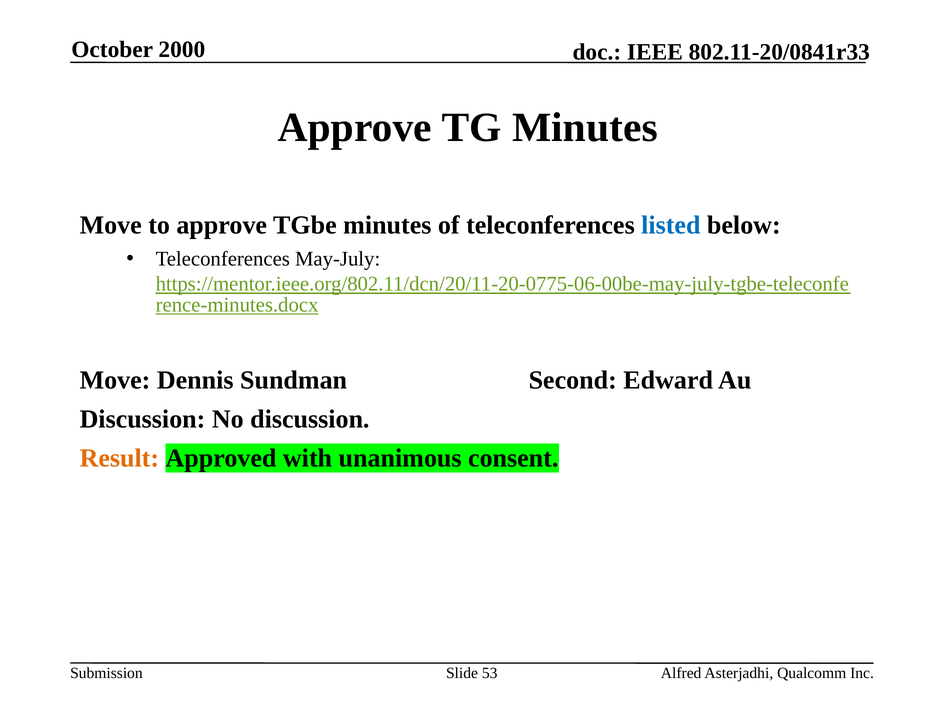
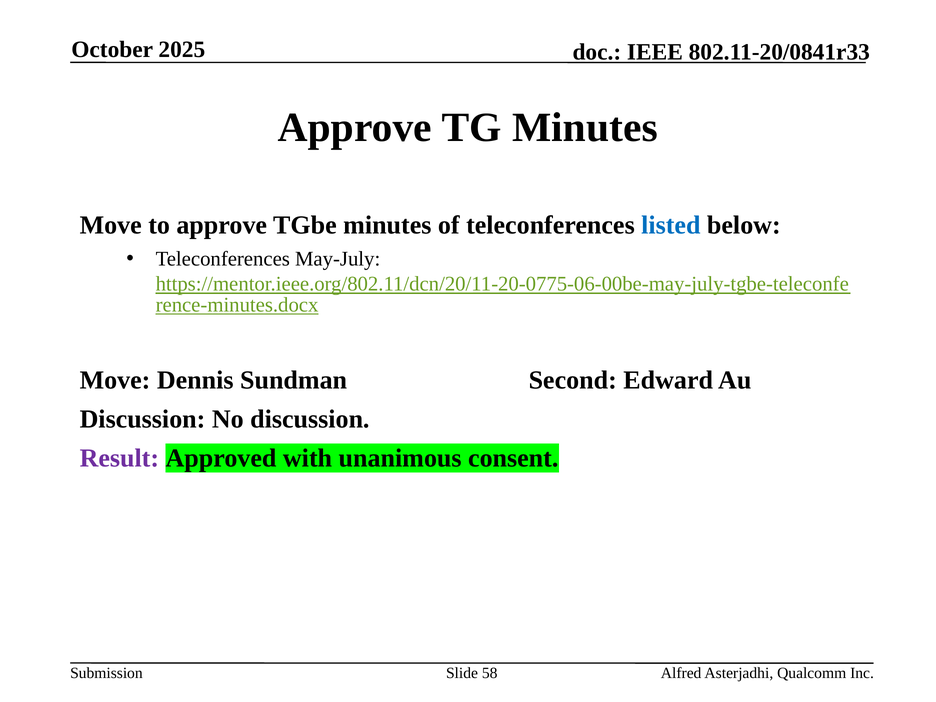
2000: 2000 -> 2025
Result colour: orange -> purple
53: 53 -> 58
